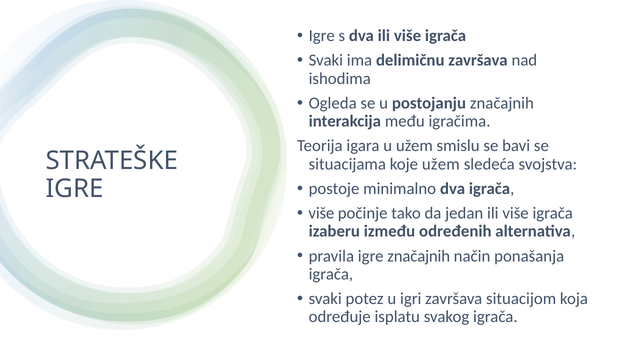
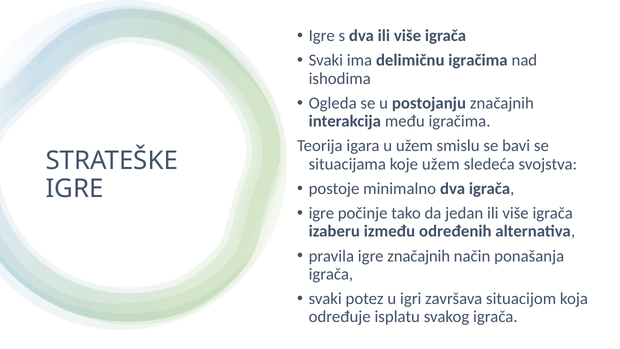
delimičnu završava: završava -> igračima
više at (321, 213): više -> igre
